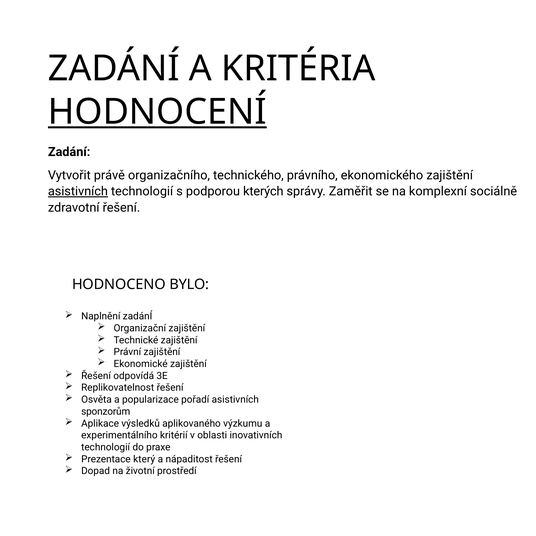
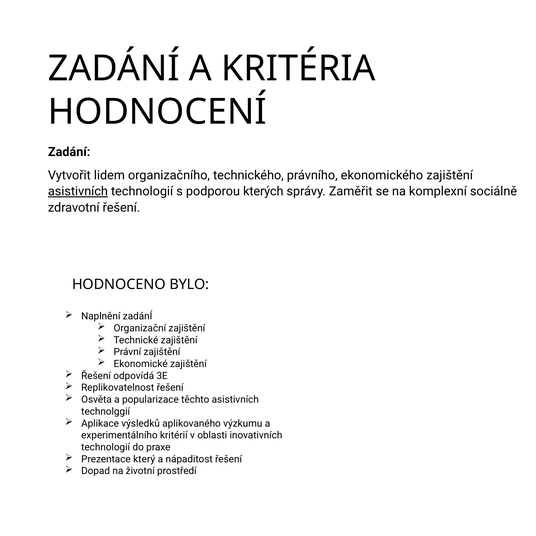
HODNOCENÍ underline: present -> none
právě: právě -> lidem
pořadí: pořadí -> těchto
sponzorům: sponzorům -> technolggií
